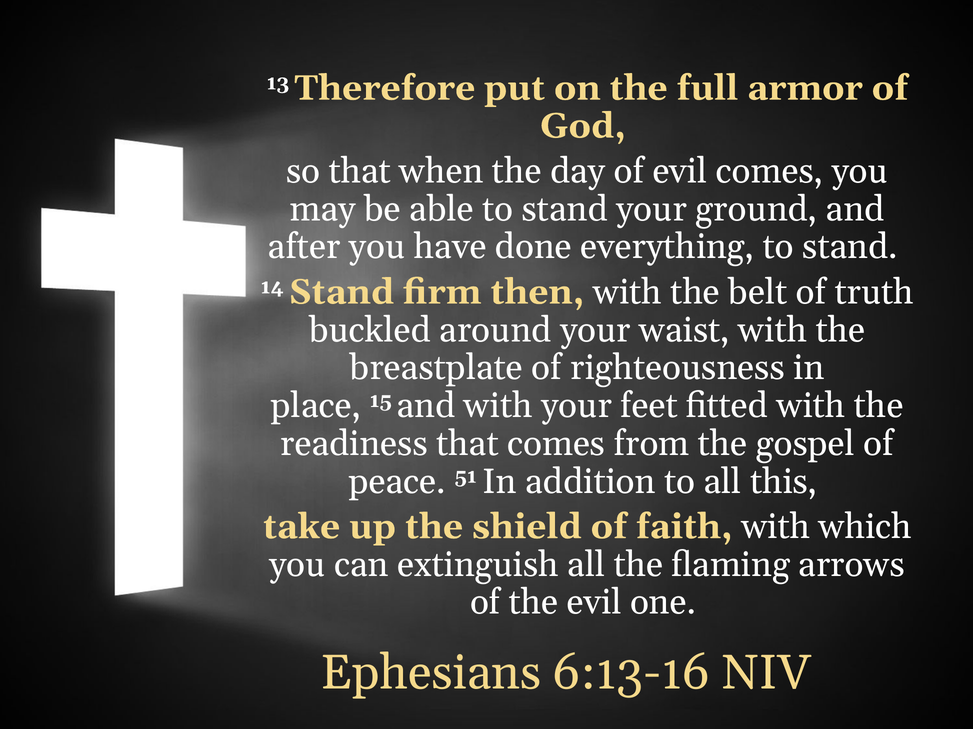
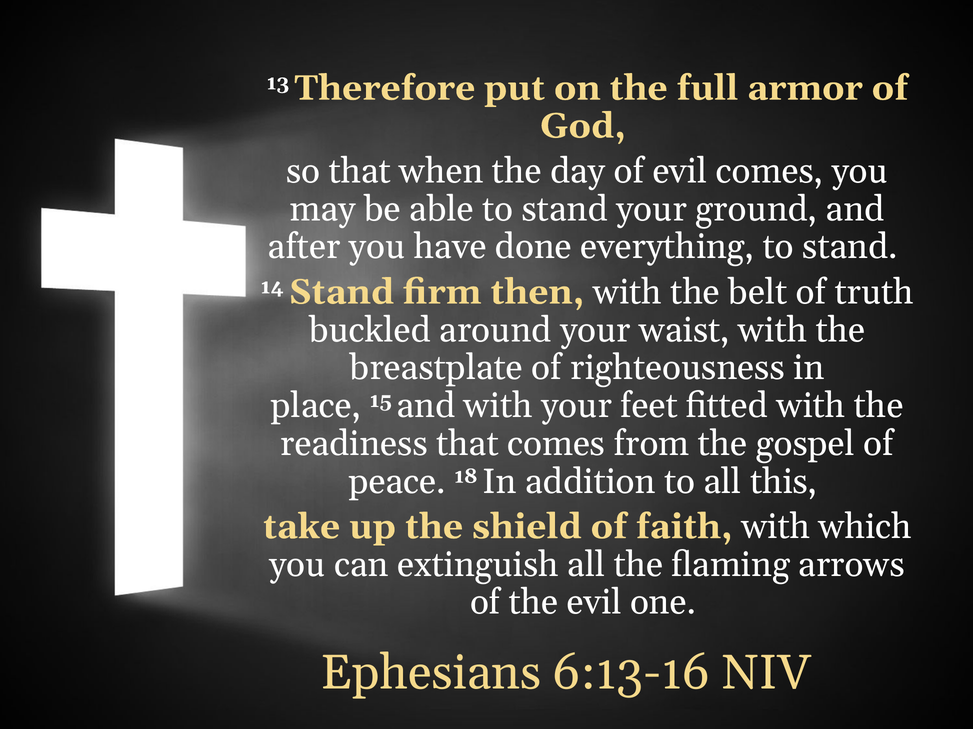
51: 51 -> 18
